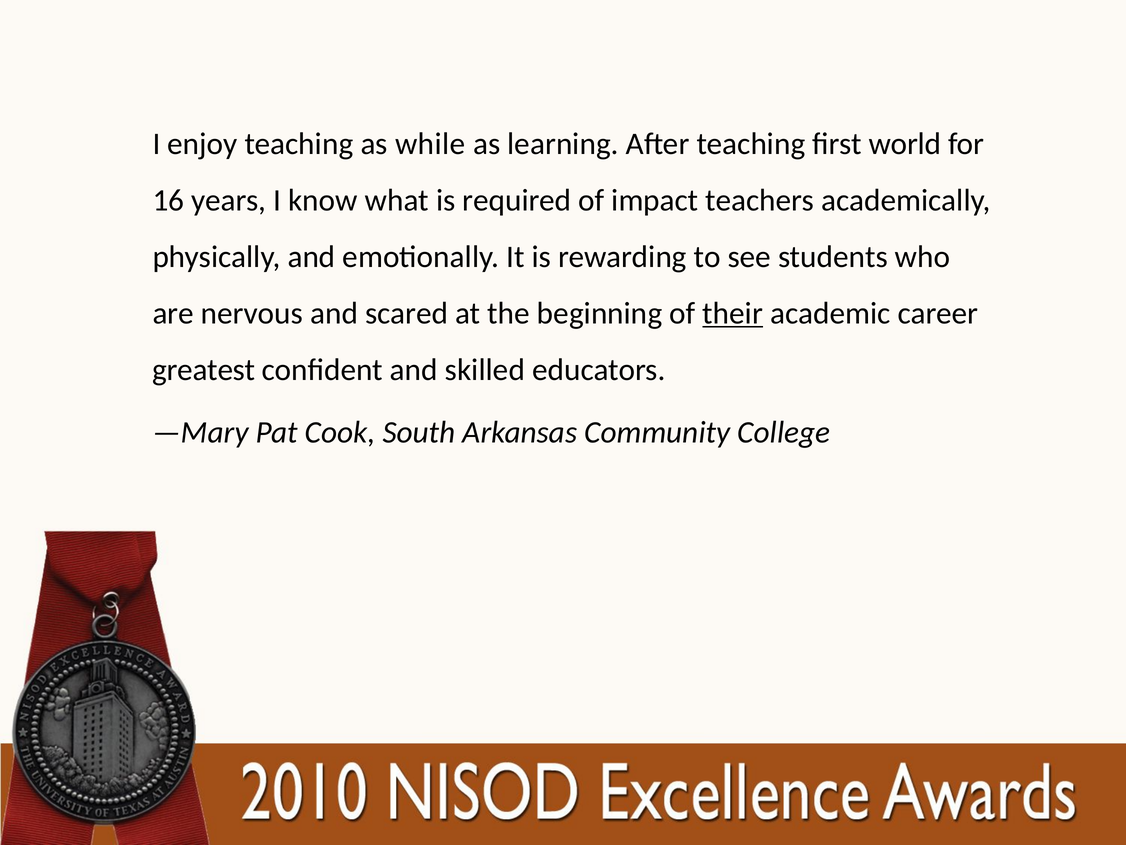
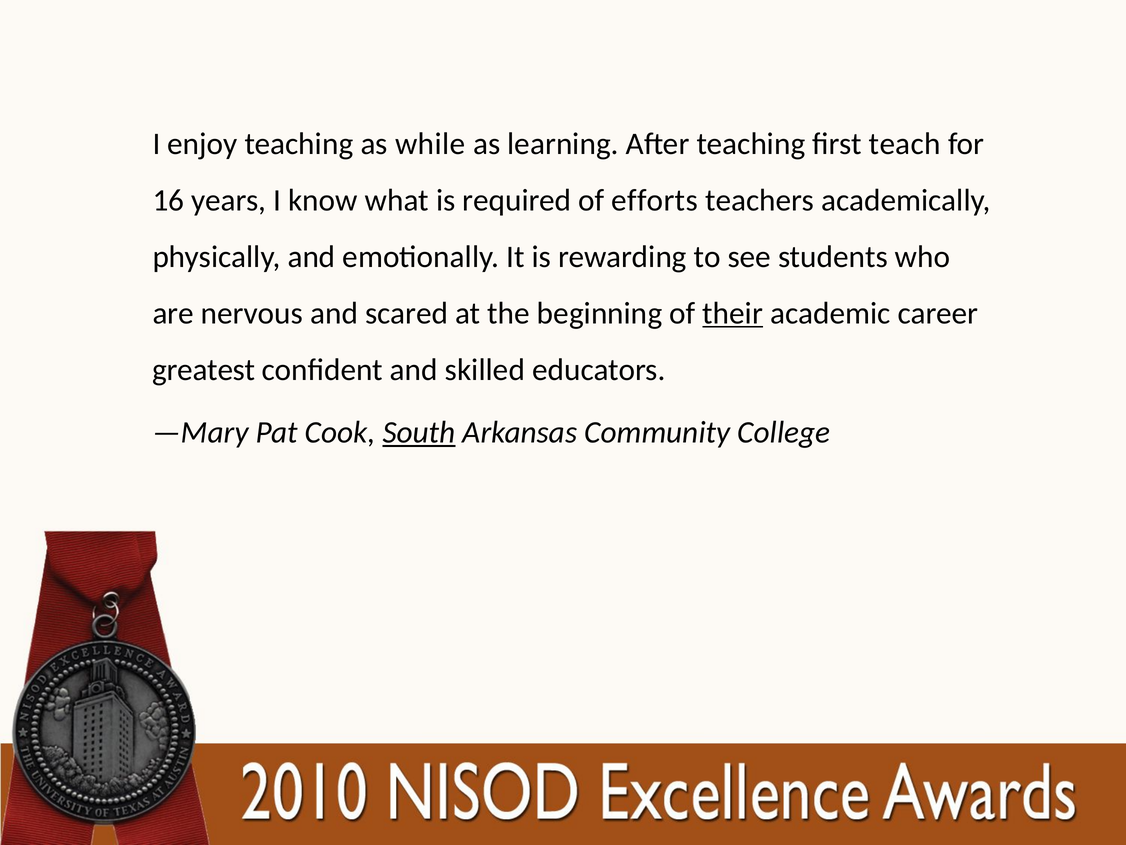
world: world -> teach
impact: impact -> efforts
South underline: none -> present
